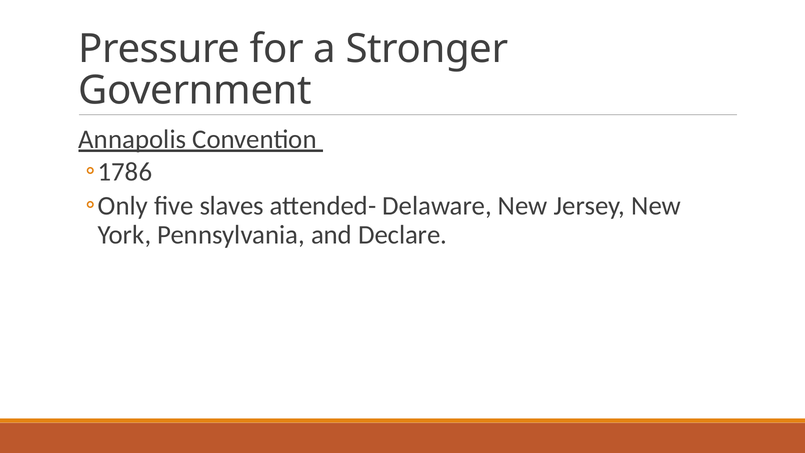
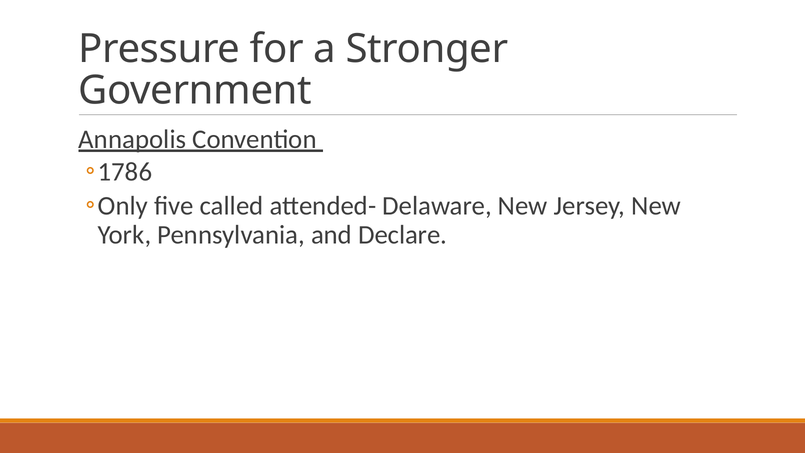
slaves: slaves -> called
